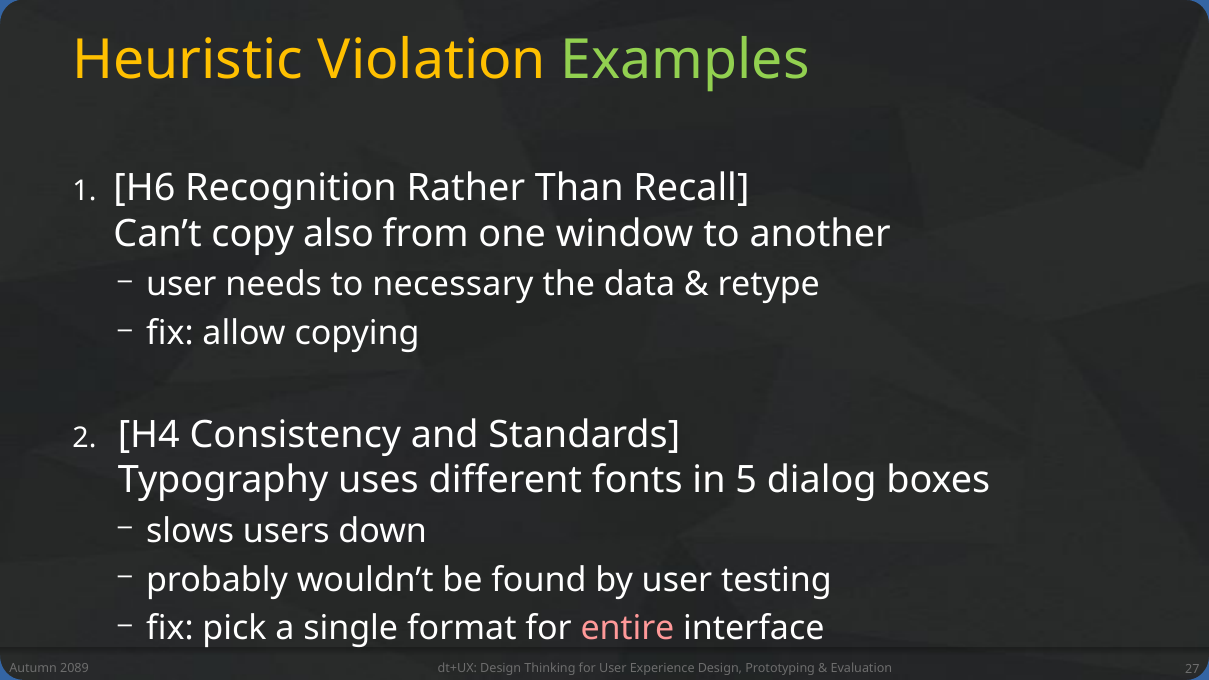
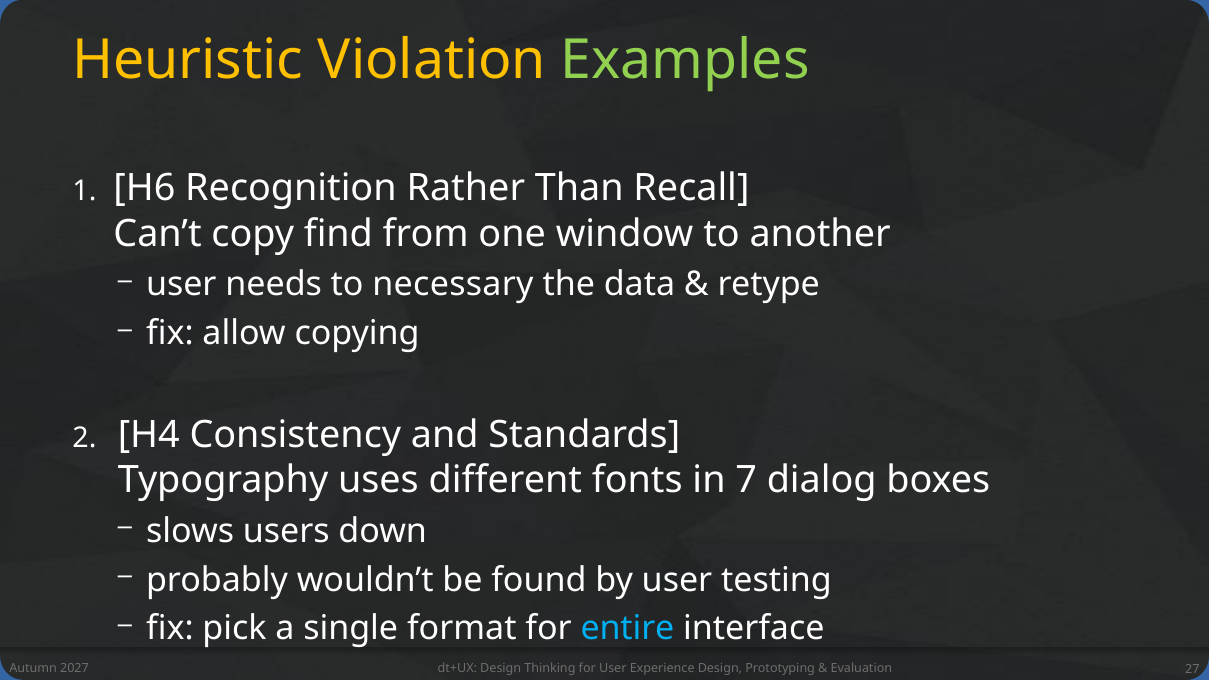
also: also -> find
5: 5 -> 7
entire colour: pink -> light blue
2089: 2089 -> 2027
